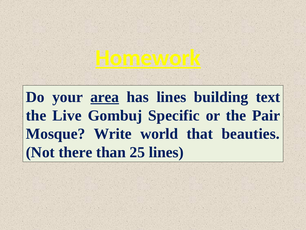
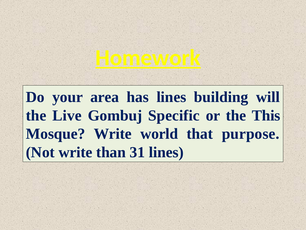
area underline: present -> none
text: text -> will
Pair: Pair -> This
beauties: beauties -> purpose
Not there: there -> write
25: 25 -> 31
